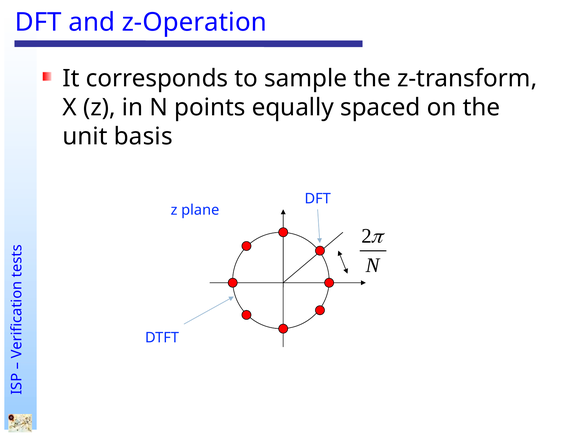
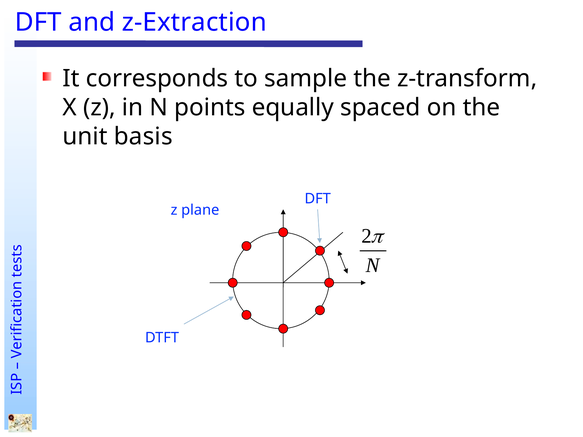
z-Operation: z-Operation -> z-Extraction
